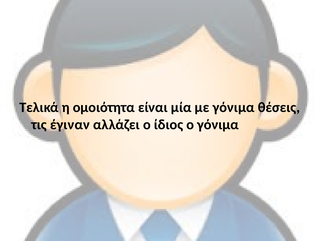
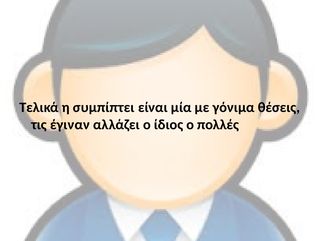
ομοιότητα: ομοιότητα -> συμπίπτει
ο γόνιμα: γόνιμα -> πολλές
